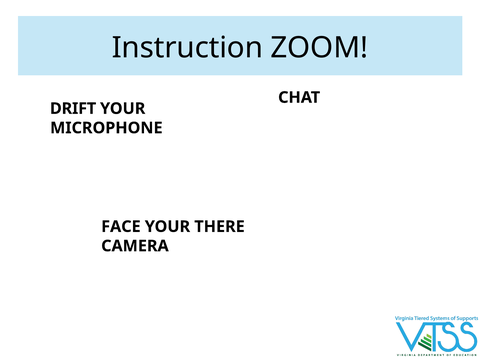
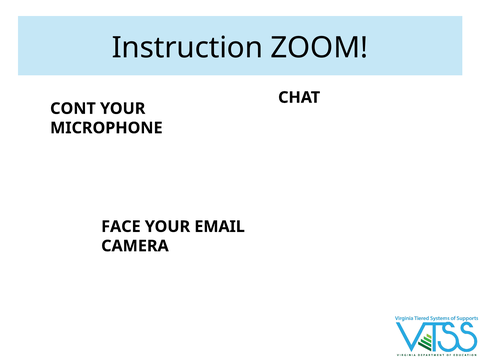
DRIFT: DRIFT -> CONT
THERE: THERE -> EMAIL
